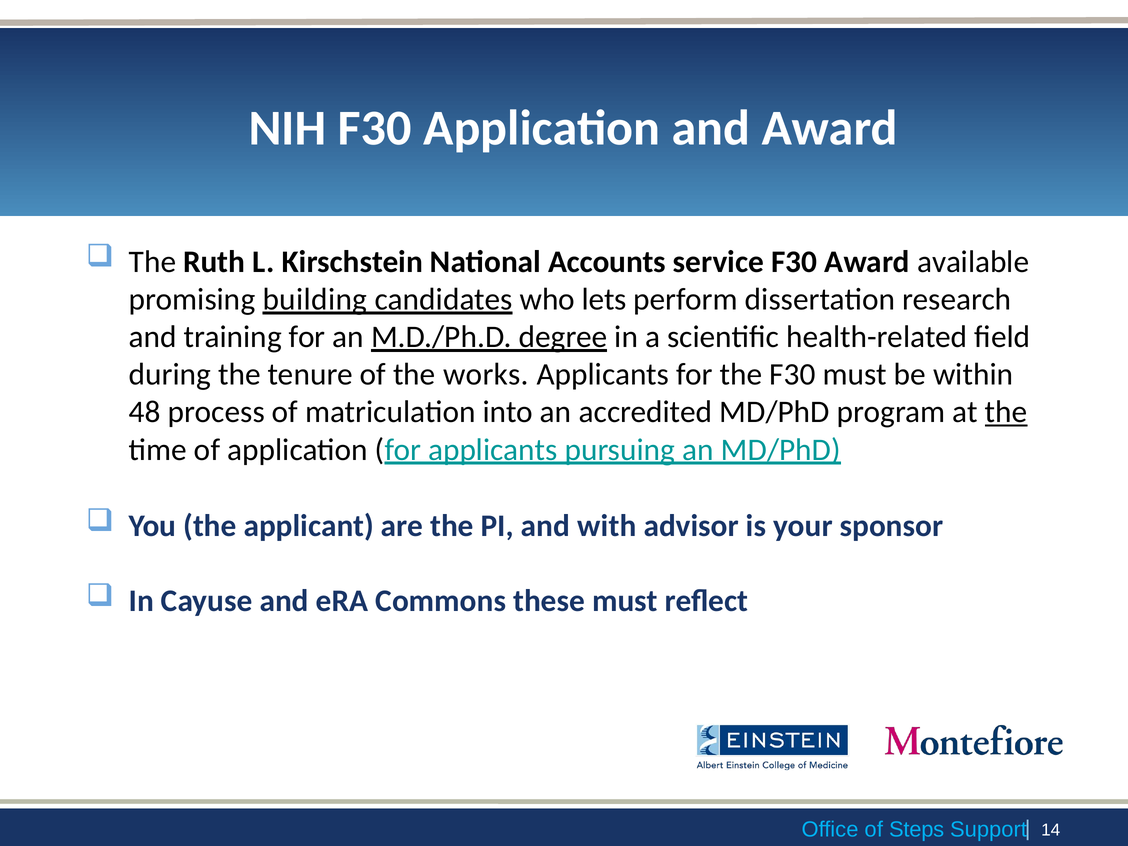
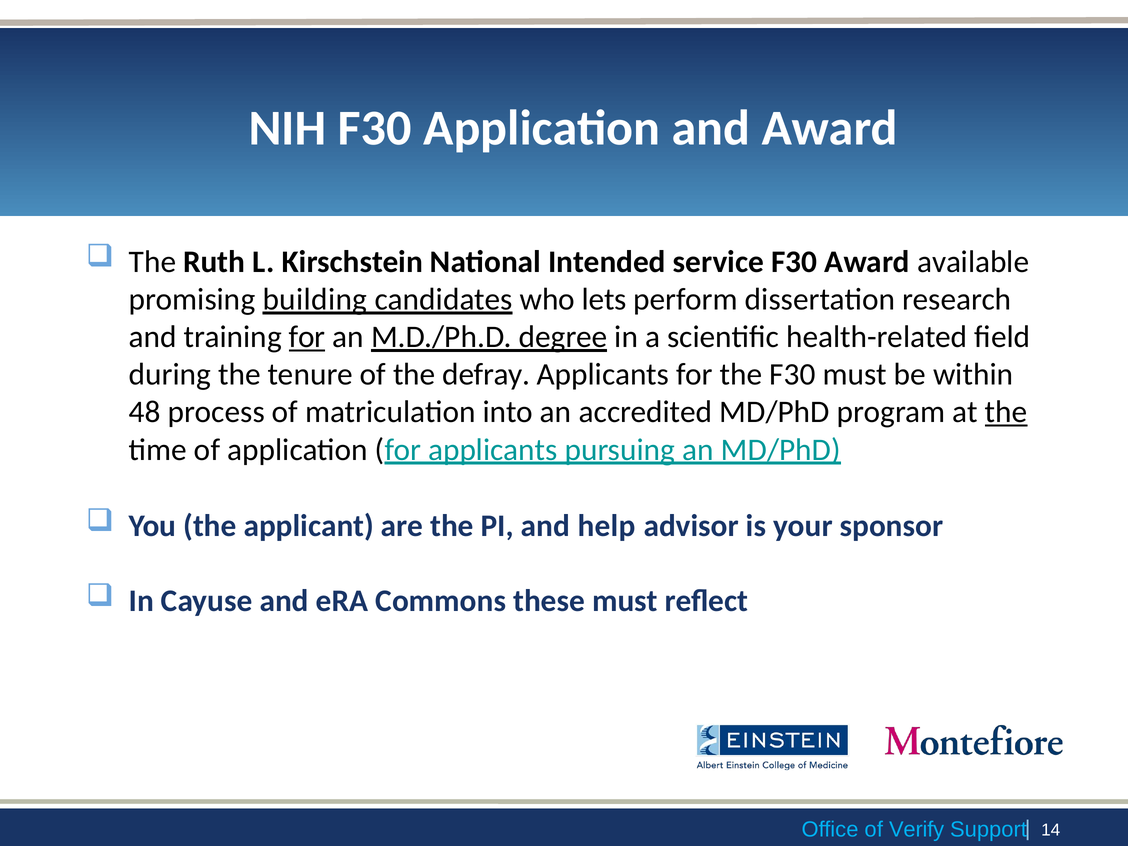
Accounts: Accounts -> Intended
for at (307, 337) underline: none -> present
works: works -> defray
with: with -> help
Steps: Steps -> Verify
